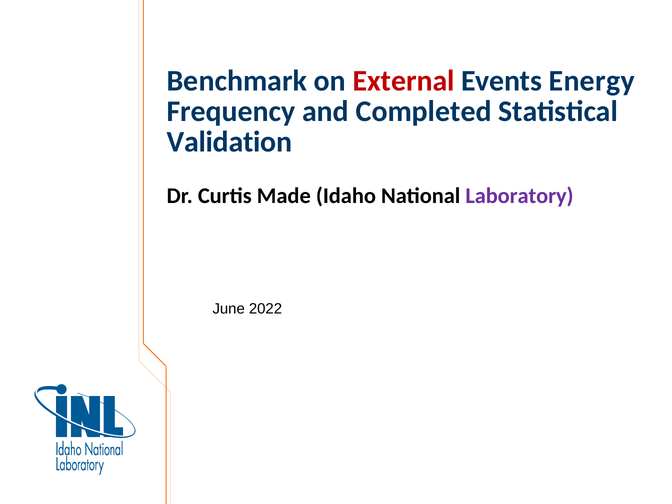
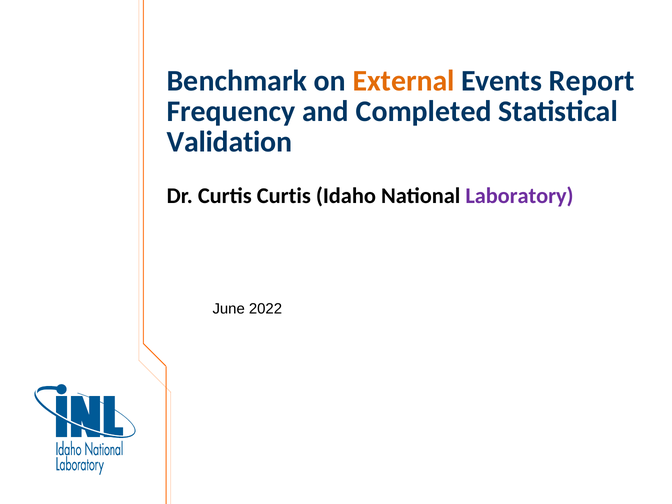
External colour: red -> orange
Energy: Energy -> Report
Curtis Made: Made -> Curtis
